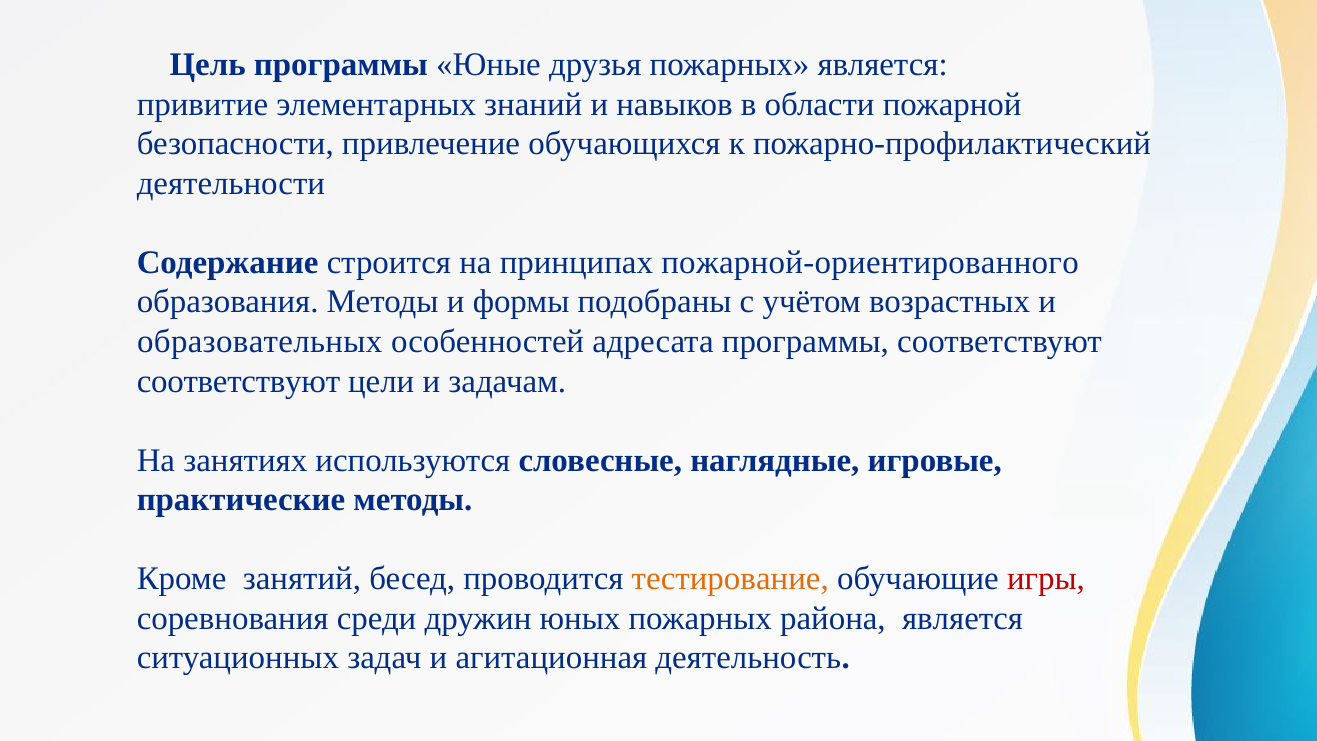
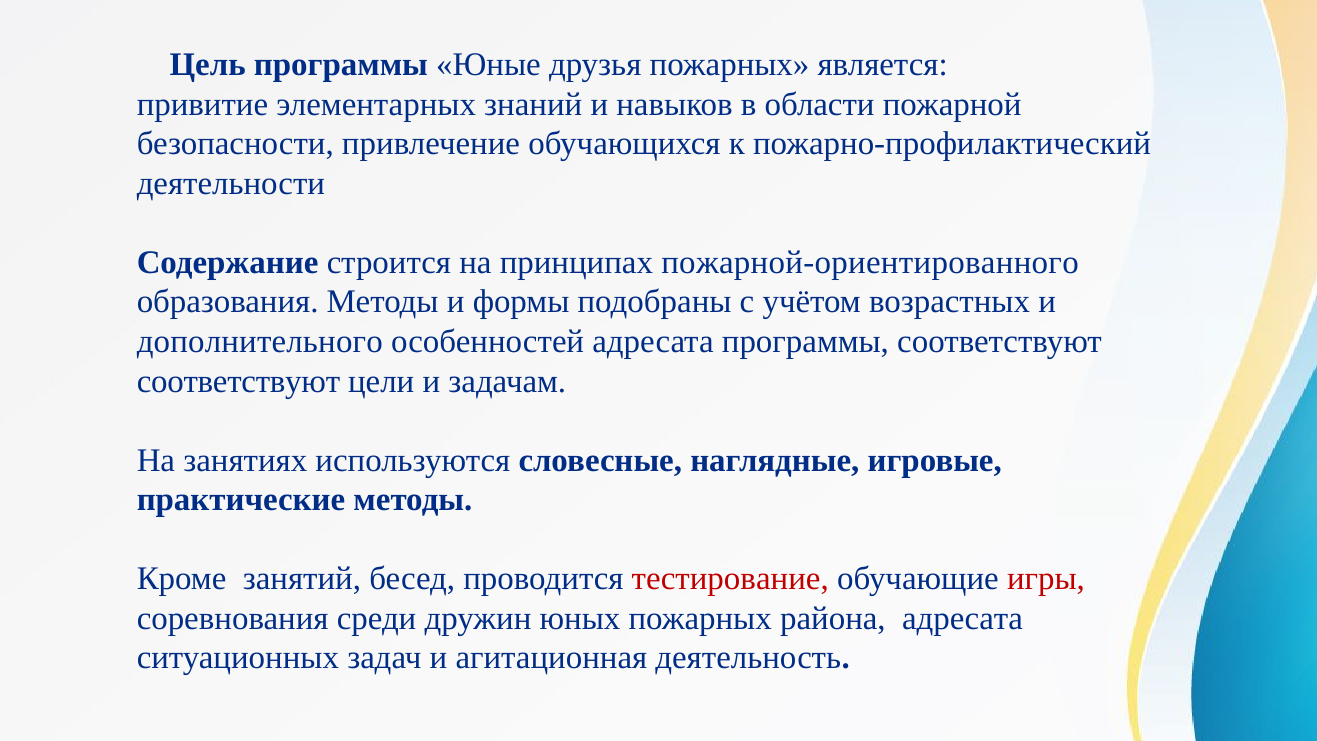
образовательных: образовательных -> дополнительного
тестирование colour: orange -> red
района является: является -> адресата
